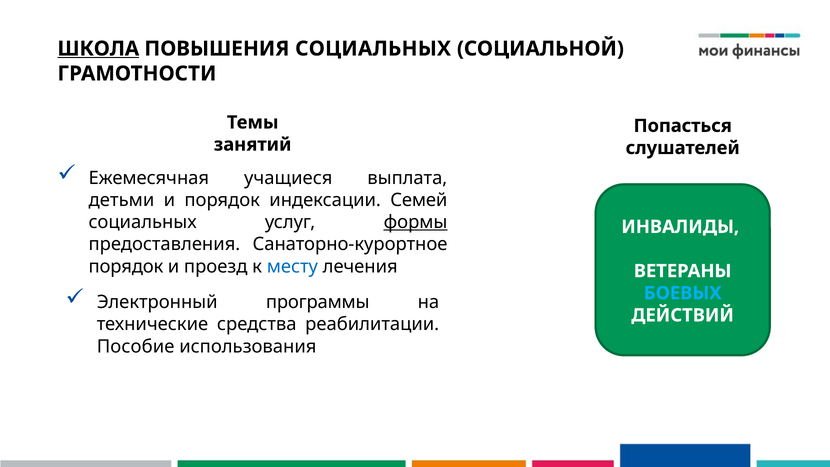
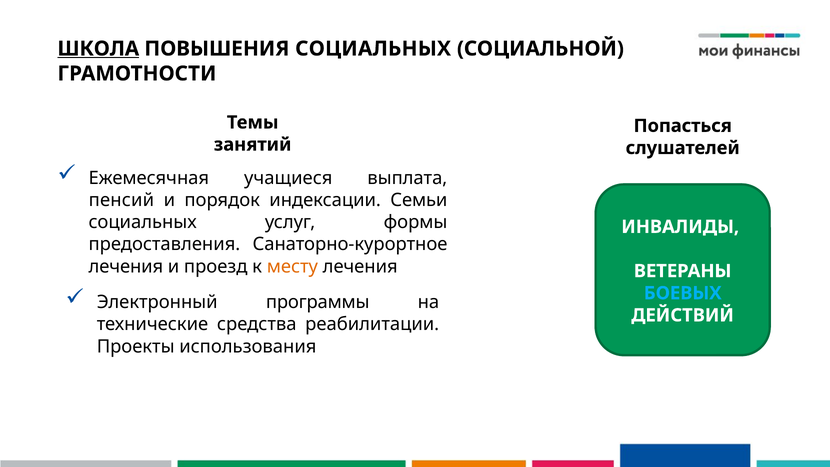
детьми: детьми -> пенсий
Семей: Семей -> Семьи
формы underline: present -> none
порядок at (126, 266): порядок -> лечения
месту colour: blue -> orange
Пособие: Пособие -> Проекты
